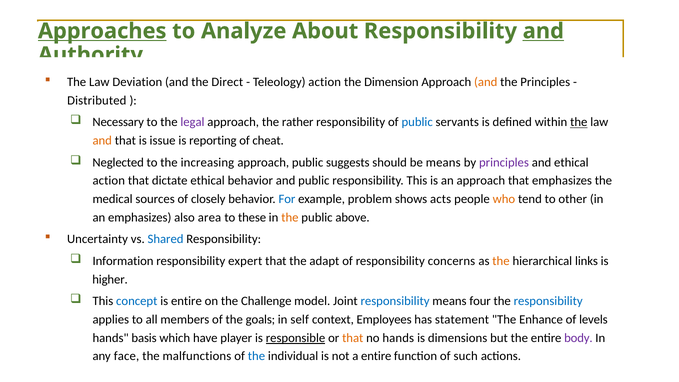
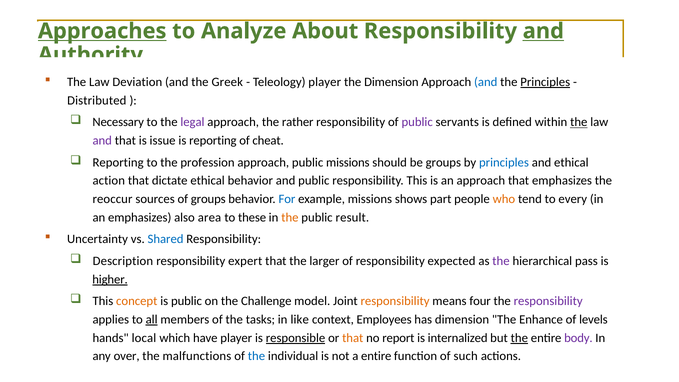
Direct: Direct -> Greek
Teleology action: action -> player
and at (486, 82) colour: orange -> blue
Principles at (545, 82) underline: none -> present
public at (417, 122) colour: blue -> purple
and at (102, 141) colour: orange -> purple
Neglected at (118, 162): Neglected -> Reporting
increasing: increasing -> profession
public suggests: suggests -> missions
be means: means -> groups
principles at (504, 162) colour: purple -> blue
medical: medical -> reoccur
of closely: closely -> groups
example problem: problem -> missions
acts: acts -> part
other: other -> every
above: above -> result
Information: Information -> Description
adapt: adapt -> larger
concerns: concerns -> expected
the at (501, 261) colour: orange -> purple
links: links -> pass
higher underline: none -> present
concept colour: blue -> orange
is entire: entire -> public
responsibility at (395, 301) colour: blue -> orange
responsibility at (548, 301) colour: blue -> purple
all underline: none -> present
goals: goals -> tasks
self: self -> like
has statement: statement -> dimension
basis: basis -> local
no hands: hands -> report
dimensions: dimensions -> internalized
the at (519, 338) underline: none -> present
face: face -> over
